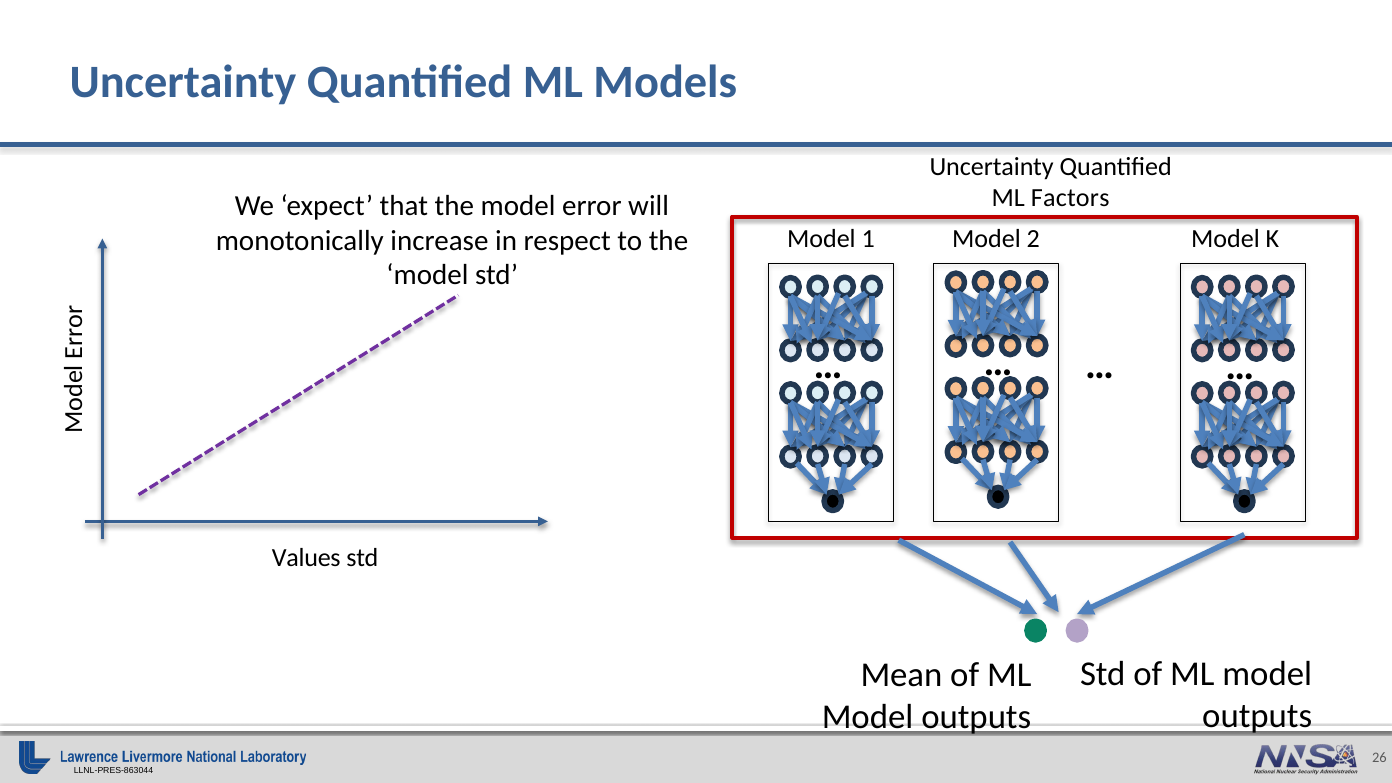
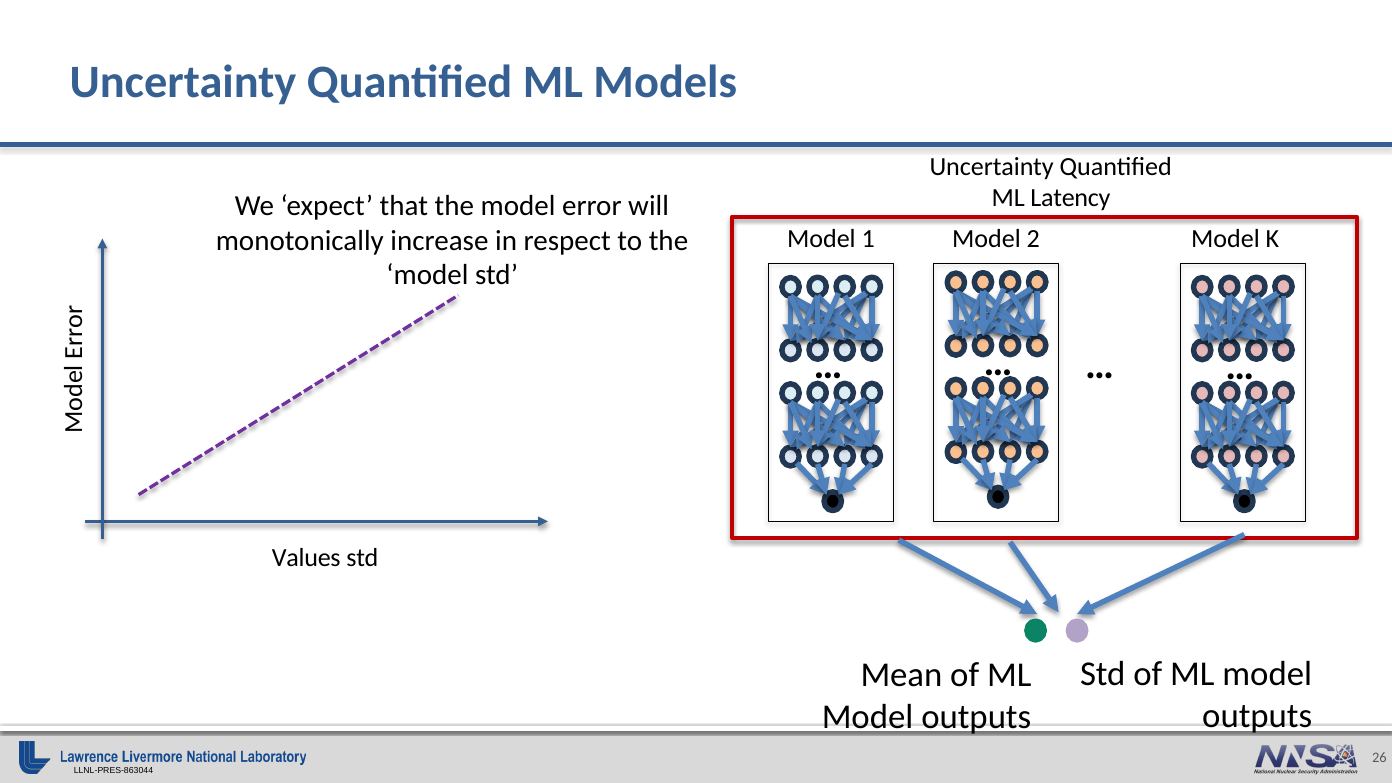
Factors: Factors -> Latency
